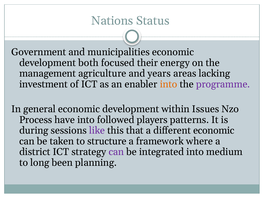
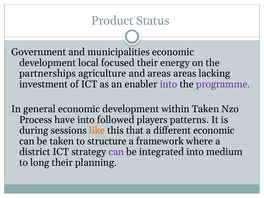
Nations: Nations -> Product
both: both -> local
management: management -> partnerships
and years: years -> areas
into at (169, 84) colour: orange -> purple
within Issues: Issues -> Taken
like colour: purple -> orange
long been: been -> their
